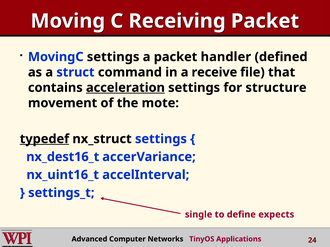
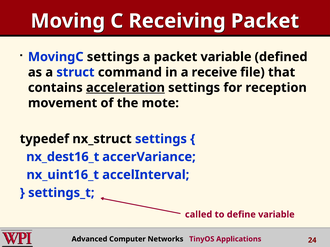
packet handler: handler -> variable
structure: structure -> reception
typedef underline: present -> none
single: single -> called
define expects: expects -> variable
